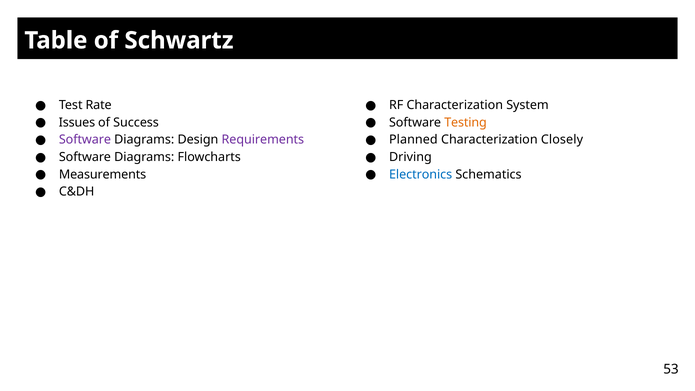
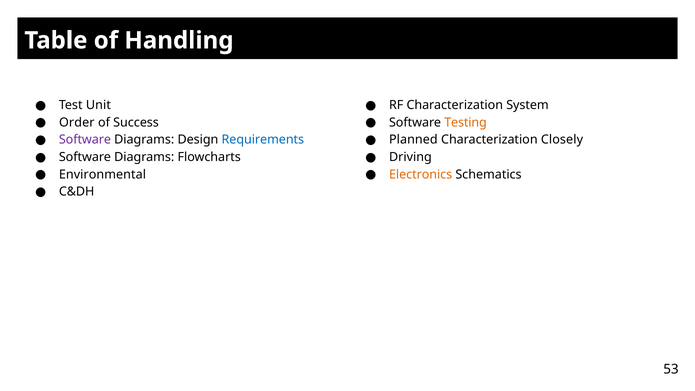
Schwartz: Schwartz -> Handling
Rate: Rate -> Unit
Issues: Issues -> Order
Requirements colour: purple -> blue
Measurements: Measurements -> Environmental
Electronics colour: blue -> orange
